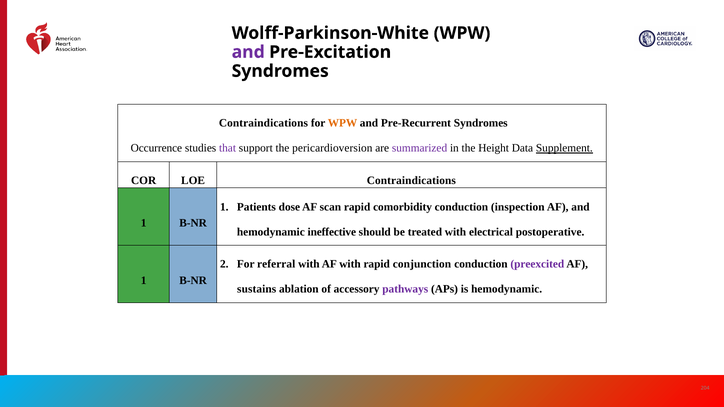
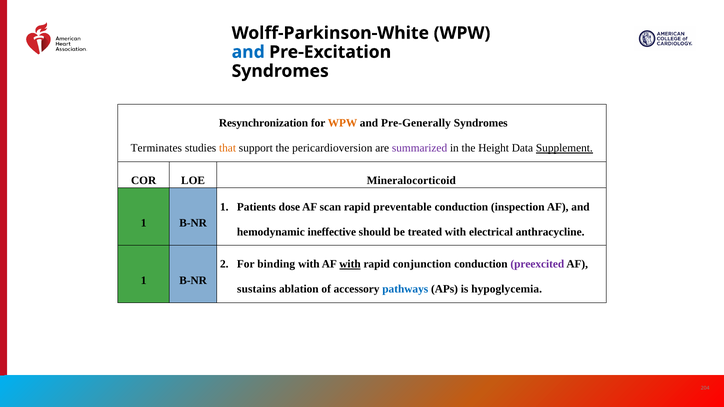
and at (248, 52) colour: purple -> blue
Contraindications at (263, 123): Contraindications -> Resynchronization
Pre-Recurrent: Pre-Recurrent -> Pre-Generally
Occurrence: Occurrence -> Terminates
that colour: purple -> orange
LOE Contraindications: Contraindications -> Mineralocorticoid
comorbidity: comorbidity -> preventable
postoperative: postoperative -> anthracycline
referral: referral -> binding
with at (350, 264) underline: none -> present
pathways colour: purple -> blue
is hemodynamic: hemodynamic -> hypoglycemia
